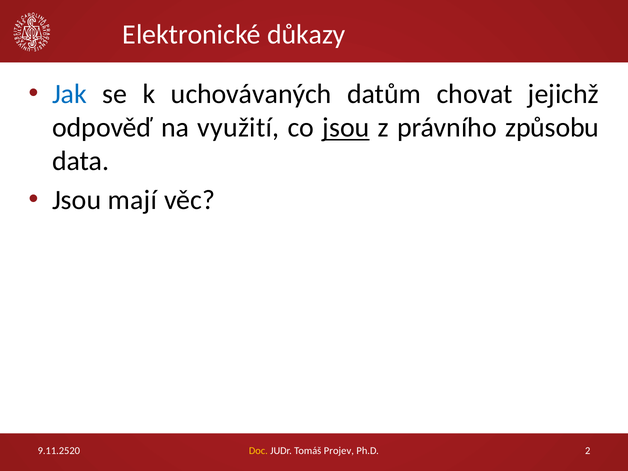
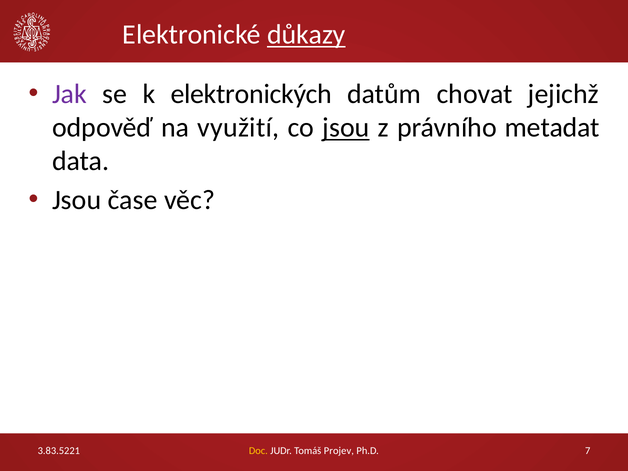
důkazy underline: none -> present
Jak colour: blue -> purple
uchovávaných: uchovávaných -> elektronických
způsobu: způsobu -> metadat
mají: mají -> čase
2: 2 -> 7
9.11.2520: 9.11.2520 -> 3.83.5221
